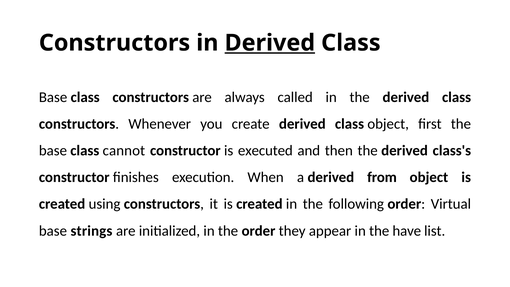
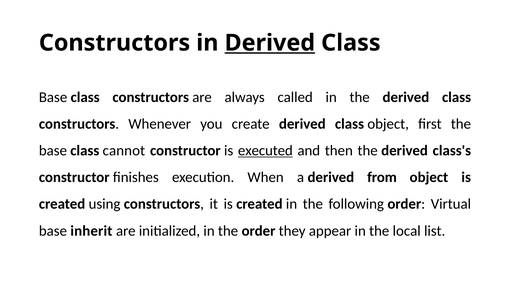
executed underline: none -> present
strings: strings -> inherit
have: have -> local
